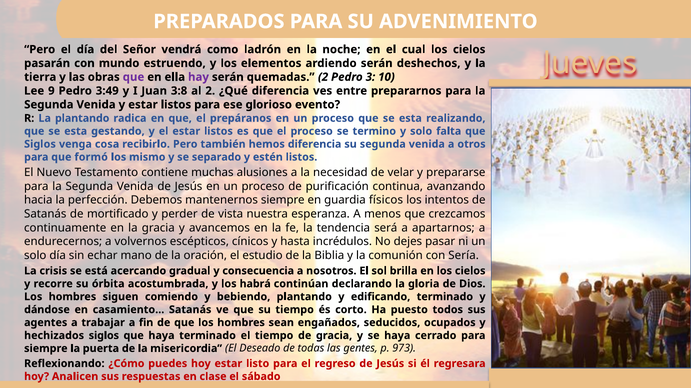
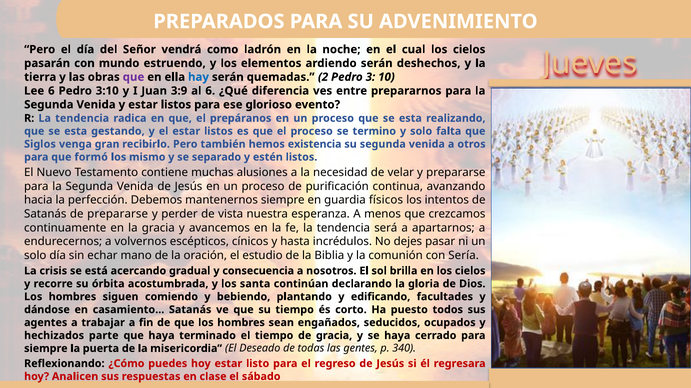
hay colour: purple -> blue
Lee 9: 9 -> 6
3:49: 3:49 -> 3:10
3:8: 3:8 -> 3:9
al 2: 2 -> 6
R La plantando: plantando -> tendencia
cosa: cosa -> gran
hemos diferencia: diferencia -> existencia
de mortificado: mortificado -> prepararse
habrá: habrá -> santa
edificando terminado: terminado -> facultades
hechizados siglos: siglos -> parte
973: 973 -> 340
